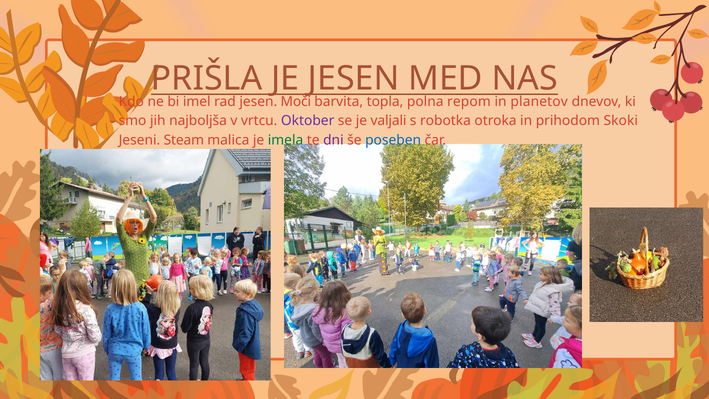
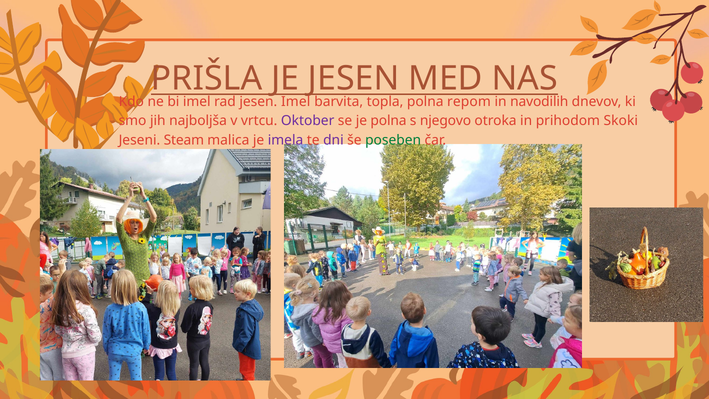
jesen Moči: Moči -> Imel
planetov: planetov -> navodilih
je valjali: valjali -> polna
robotka: robotka -> njegovo
imela colour: green -> purple
poseben colour: blue -> green
